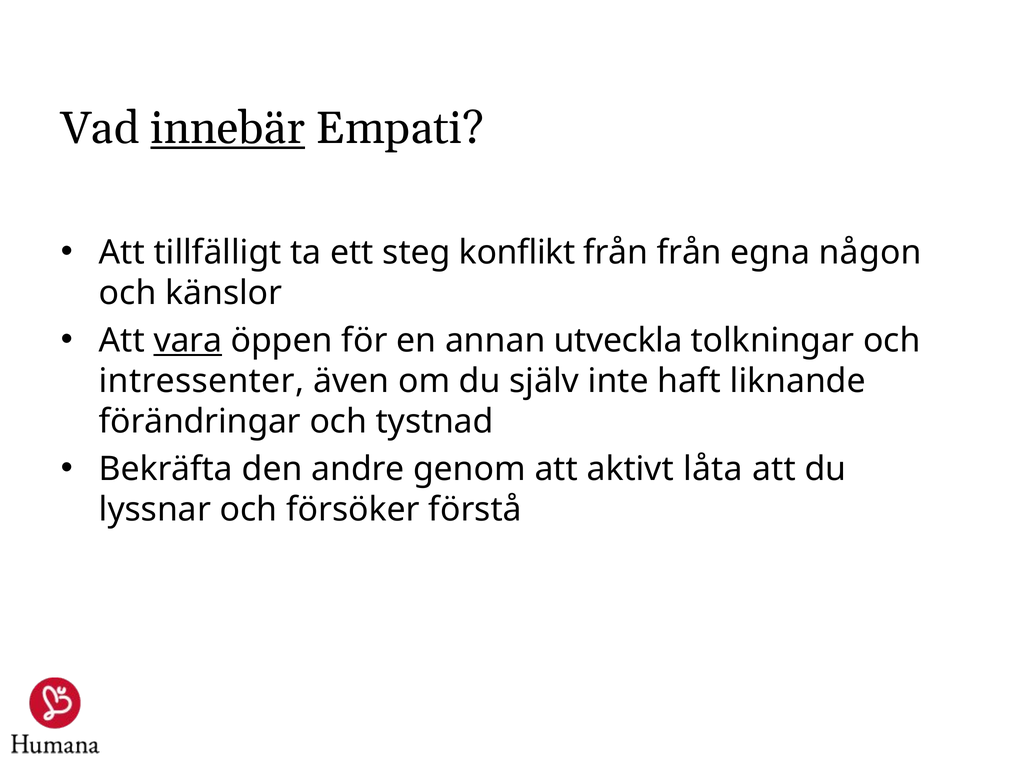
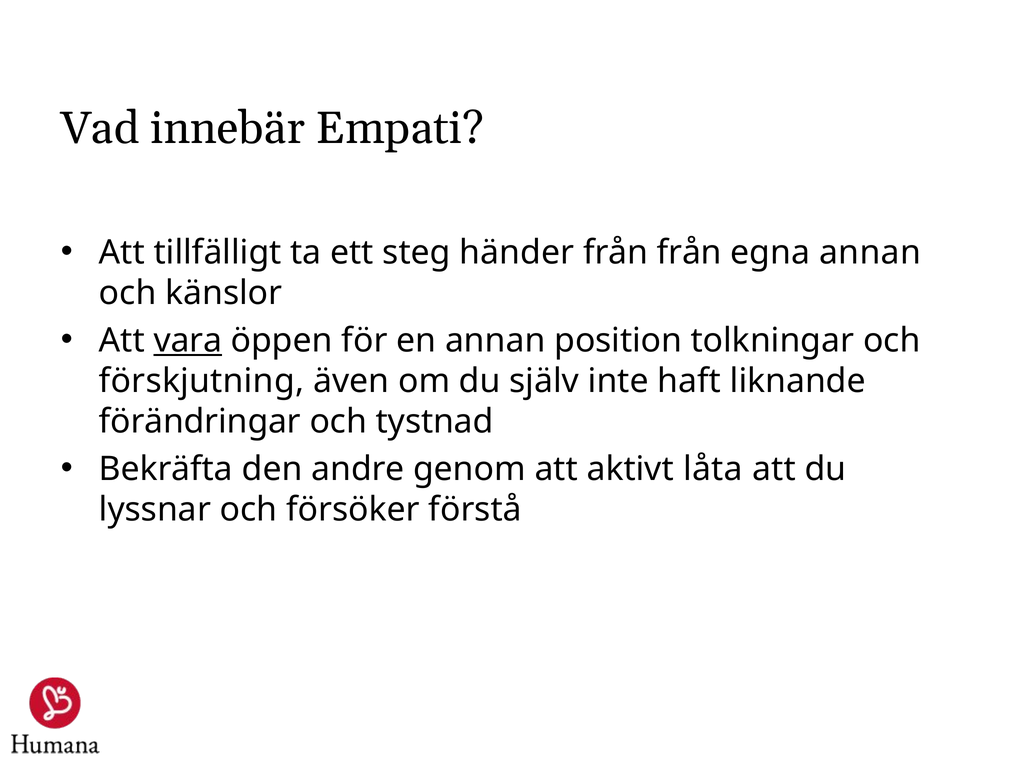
innebär underline: present -> none
konflikt: konflikt -> händer
egna någon: någon -> annan
utveckla: utveckla -> position
intressenter: intressenter -> förskjutning
